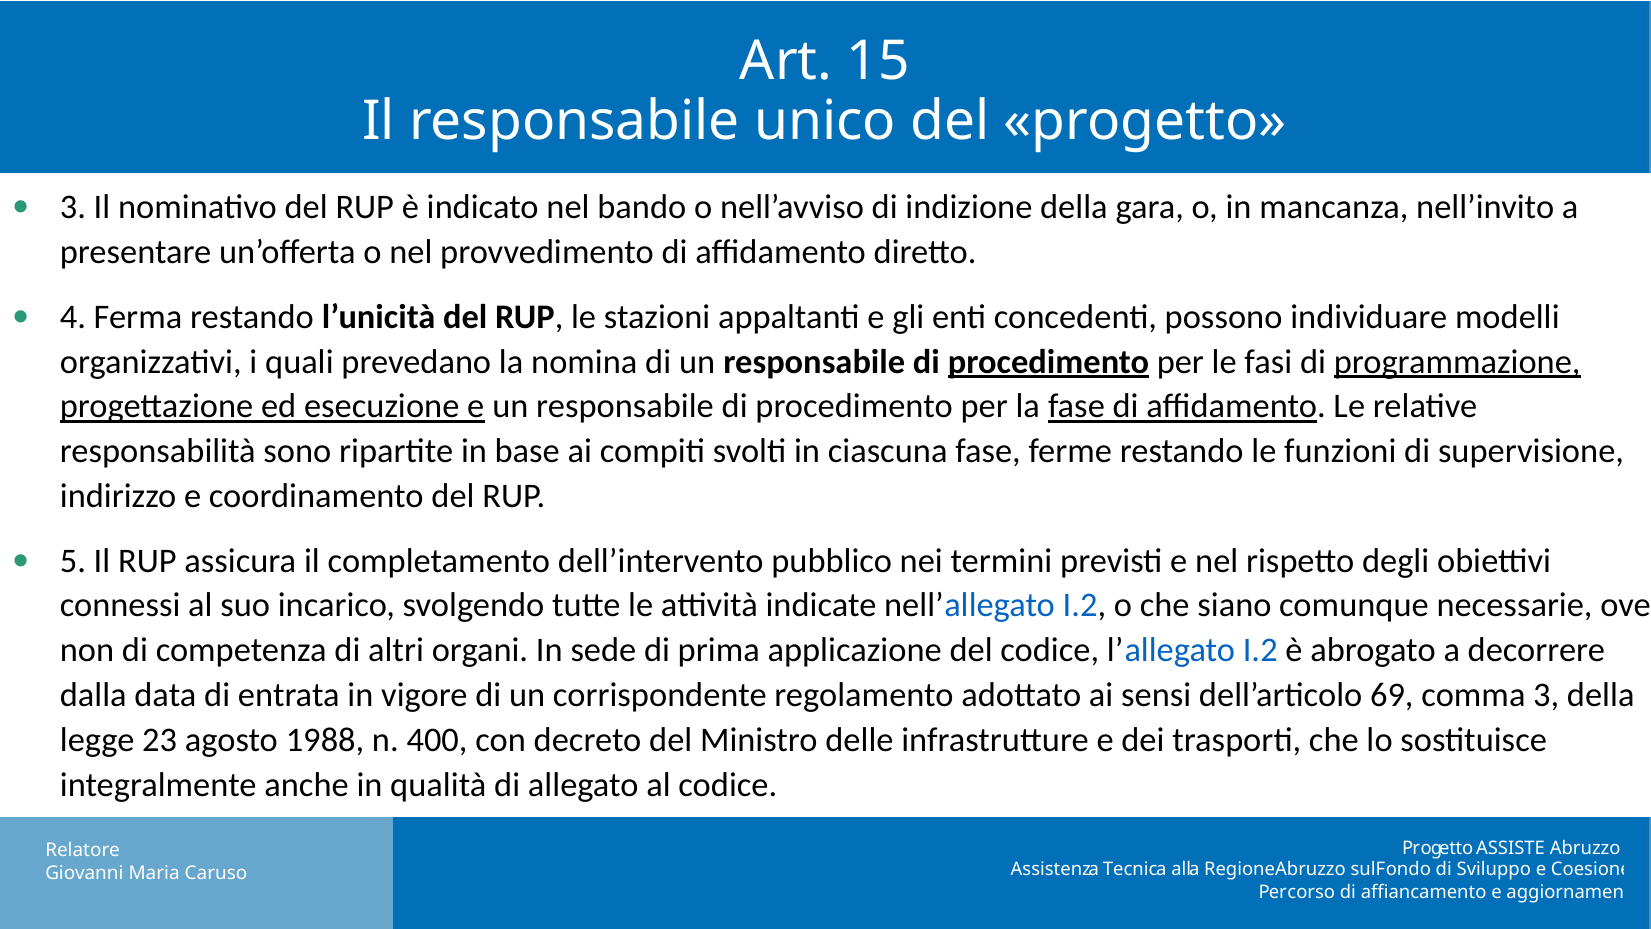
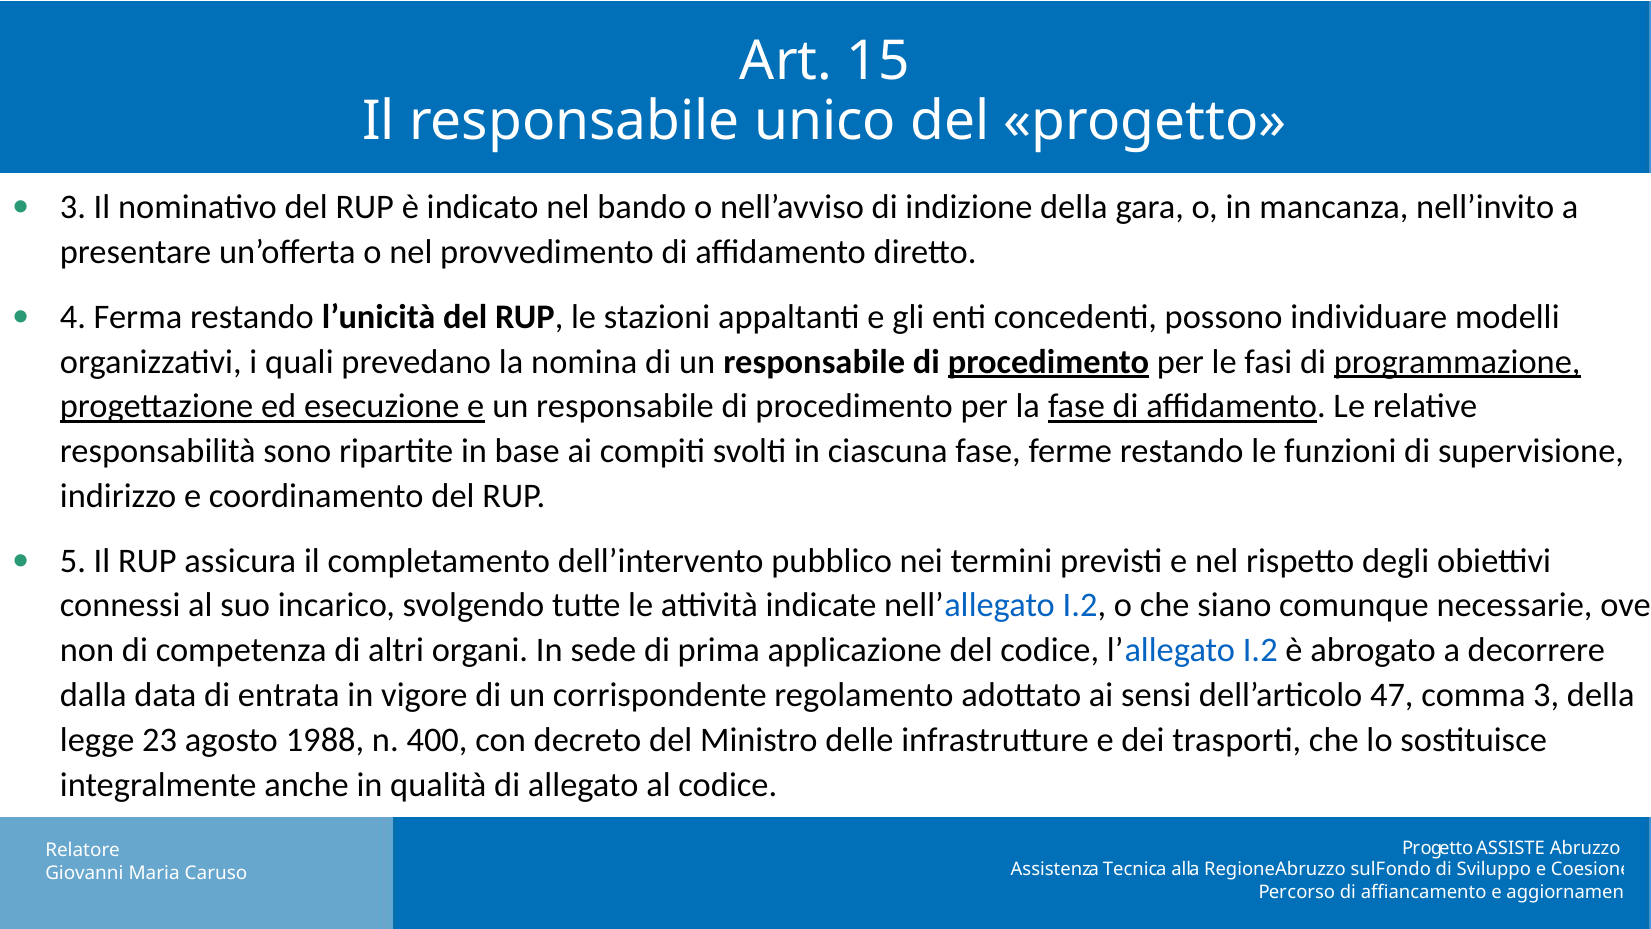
69: 69 -> 47
